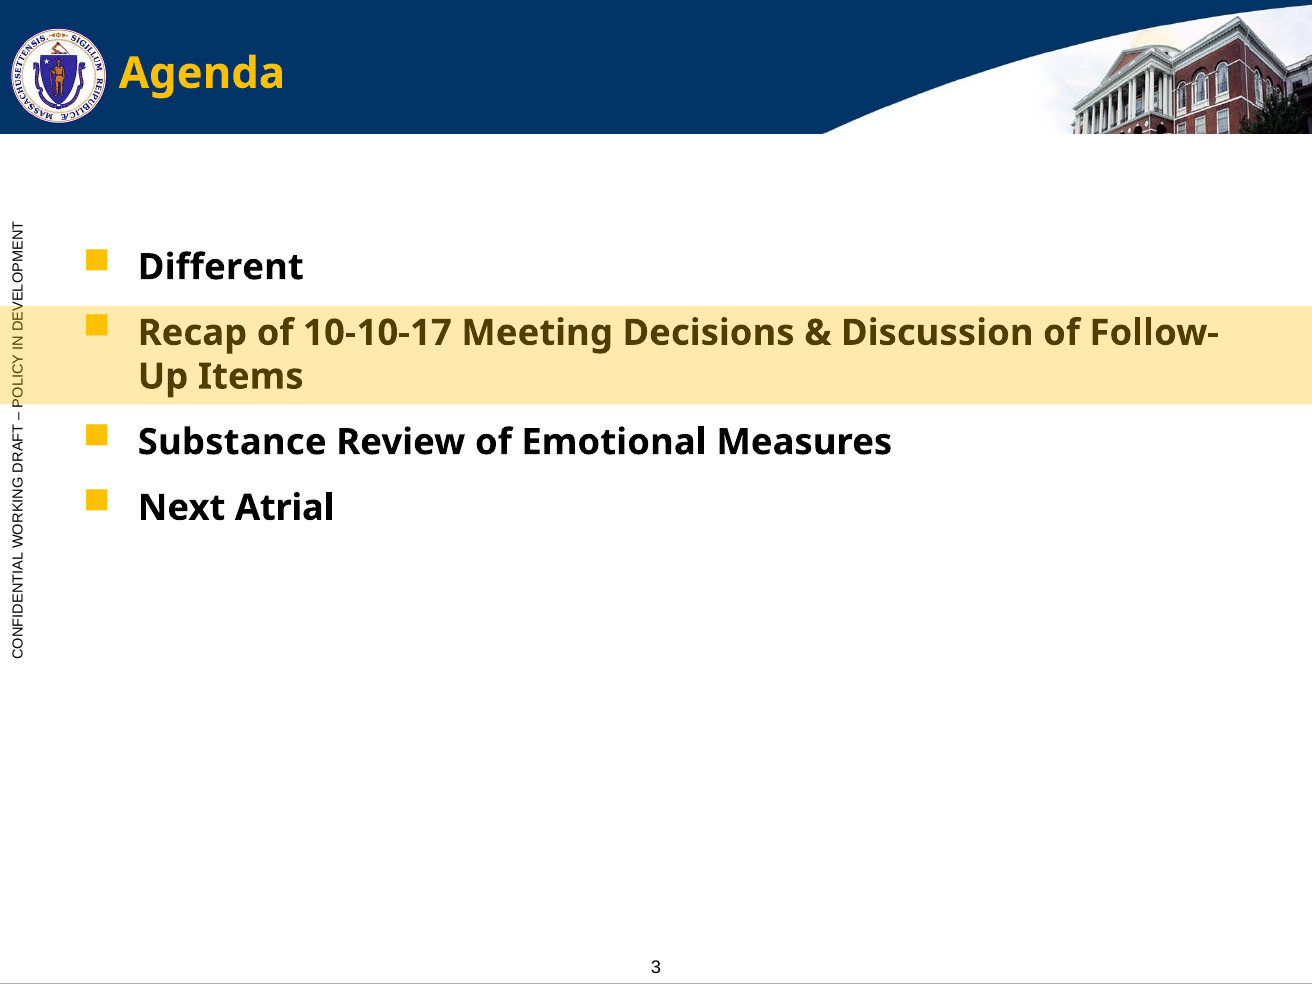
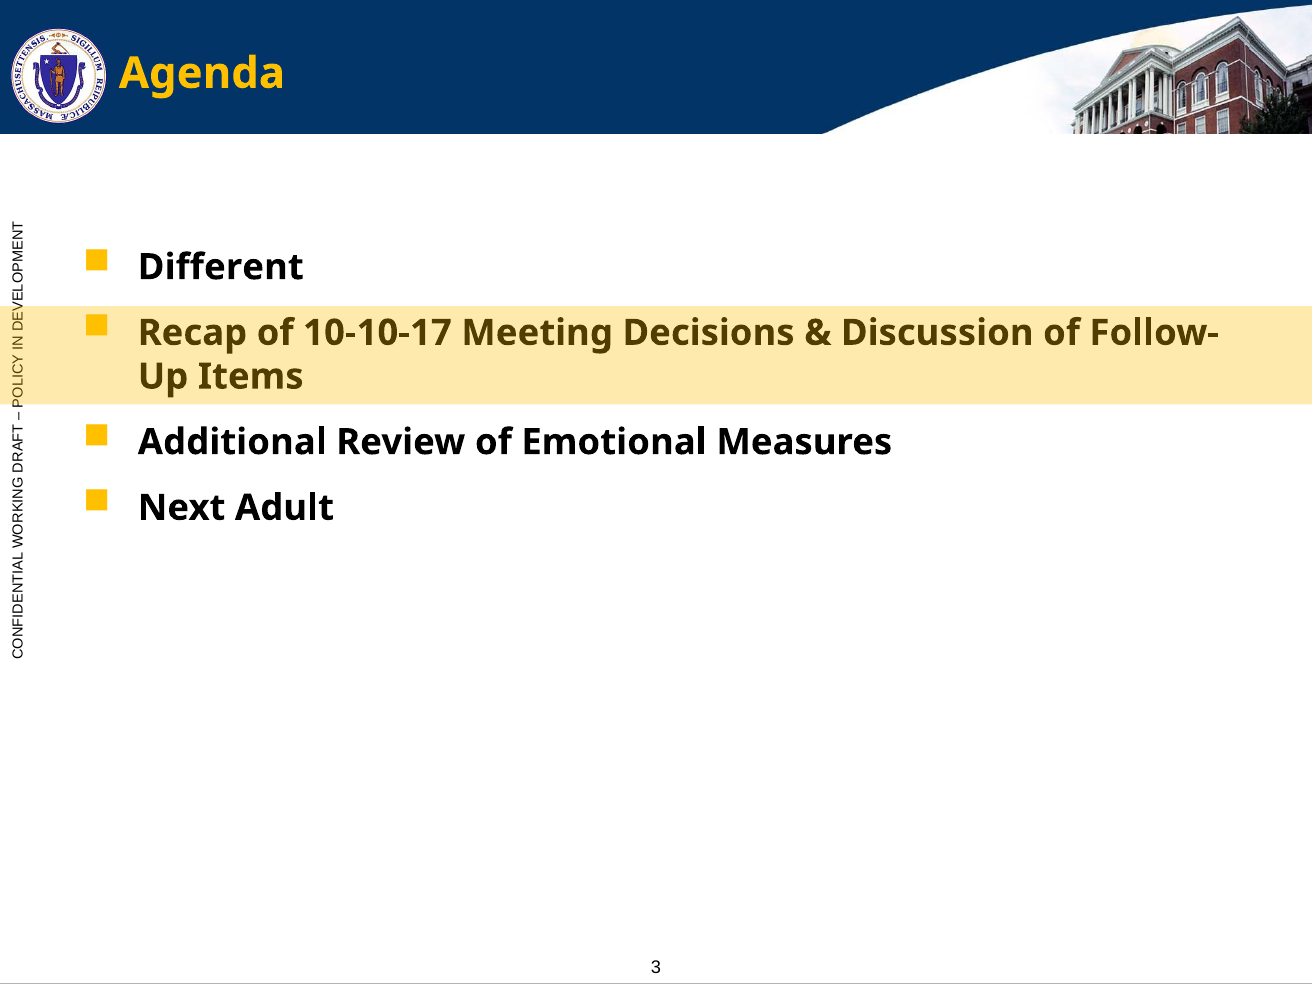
Substance: Substance -> Additional
Atrial: Atrial -> Adult
